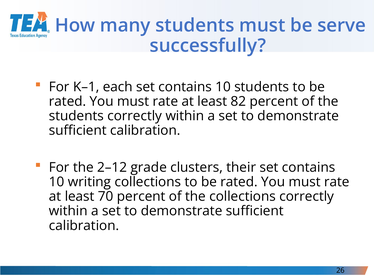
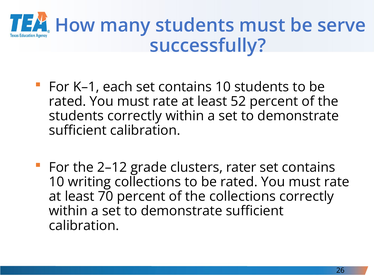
82: 82 -> 52
their: their -> rater
